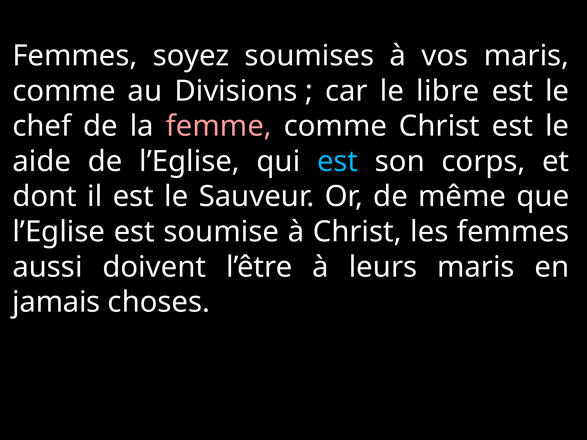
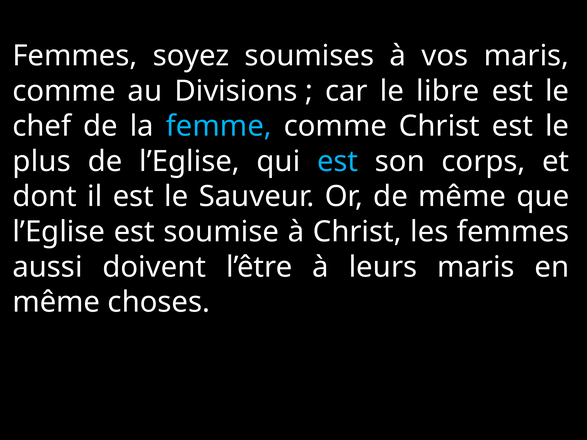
femme colour: pink -> light blue
aide: aide -> plus
jamais at (56, 302): jamais -> même
